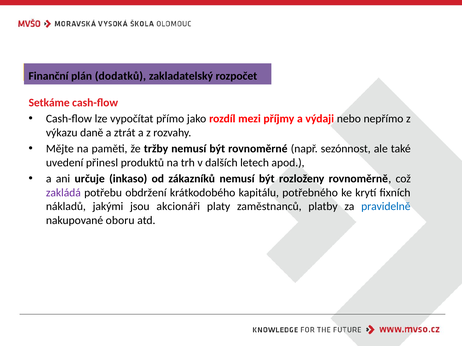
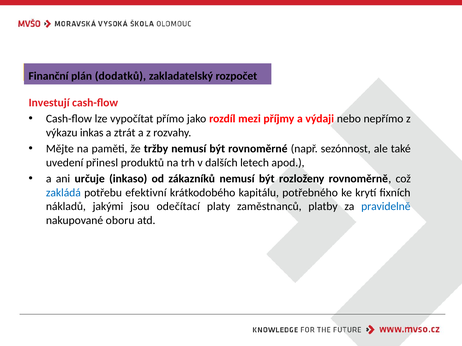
Setkáme: Setkáme -> Investují
daně: daně -> inkas
zakládá colour: purple -> blue
obdržení: obdržení -> efektivní
akcionáři: akcionáři -> odečítací
